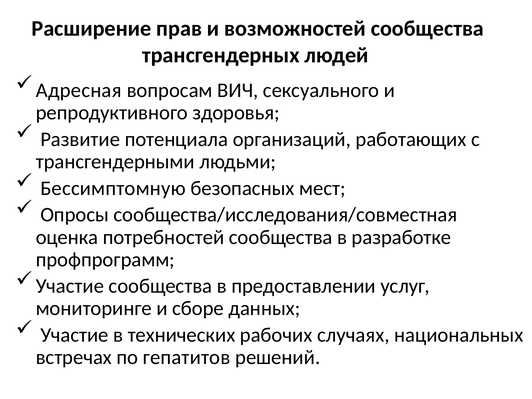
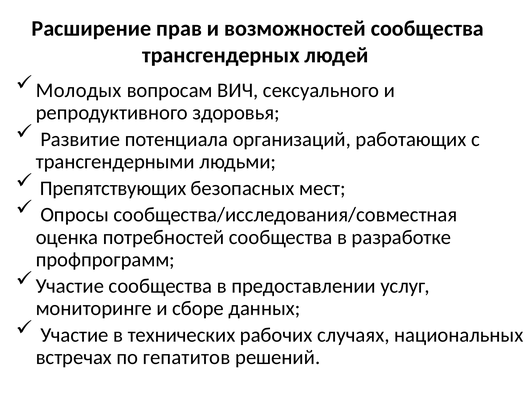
Адресная: Адресная -> Молодых
Бессимптомную: Бессимптомную -> Препятствующих
